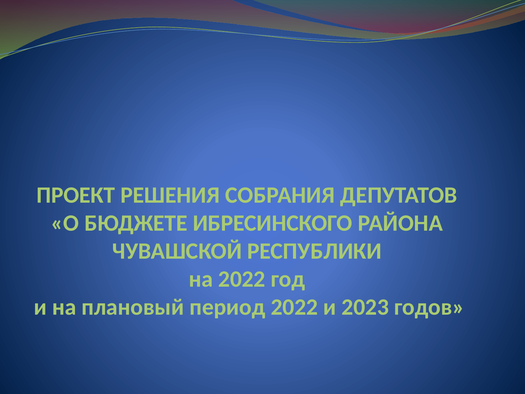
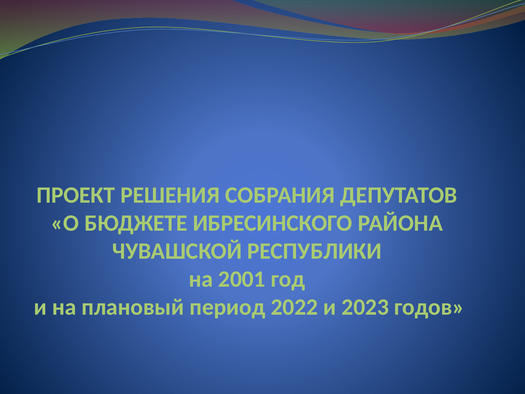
на 2022: 2022 -> 2001
